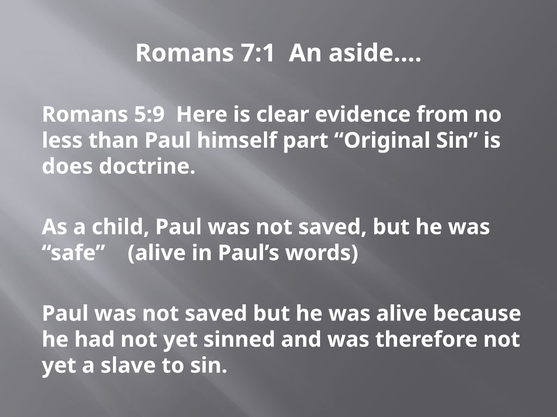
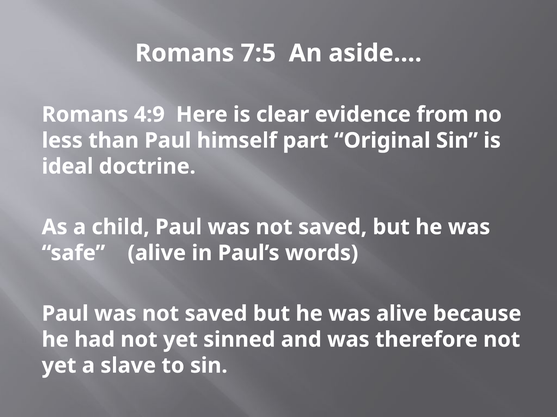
7:1: 7:1 -> 7:5
5:9: 5:9 -> 4:9
does: does -> ideal
